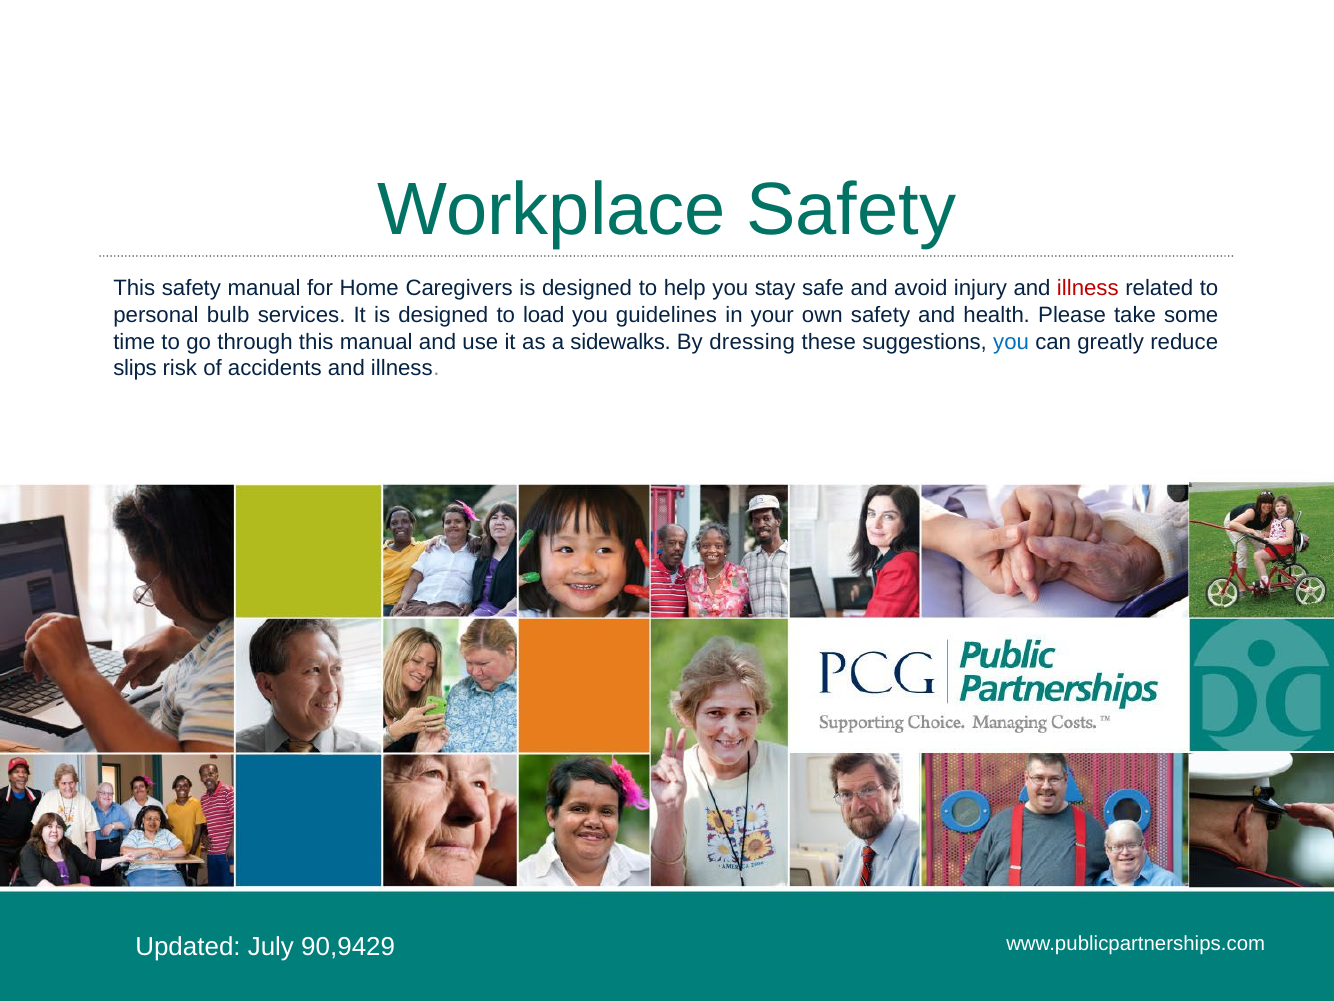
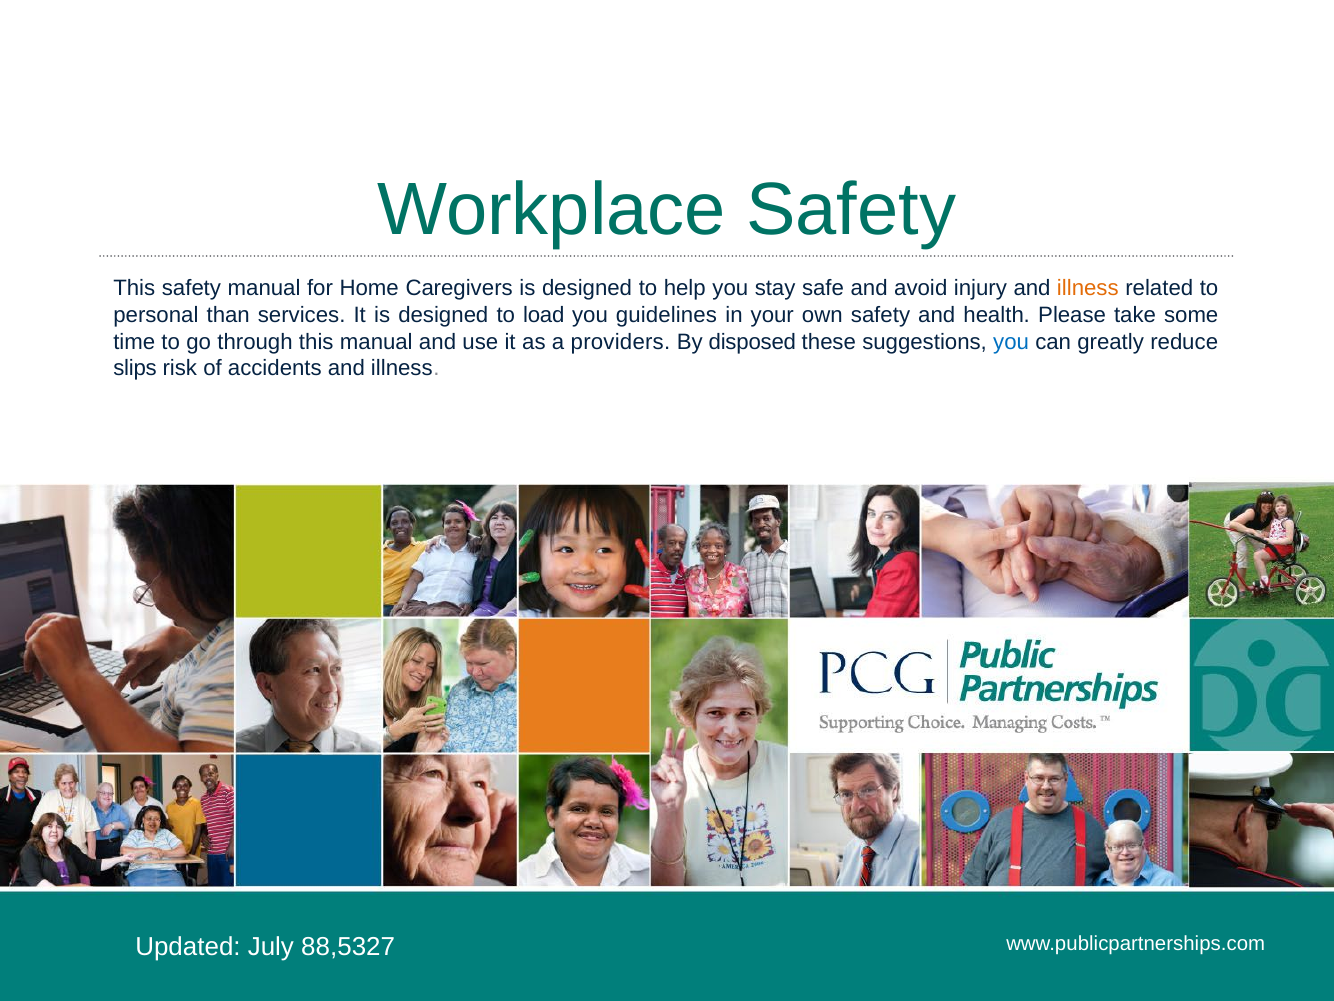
illness at (1088, 288) colour: red -> orange
bulb: bulb -> than
sidewalks: sidewalks -> providers
dressing: dressing -> disposed
90,9429: 90,9429 -> 88,5327
